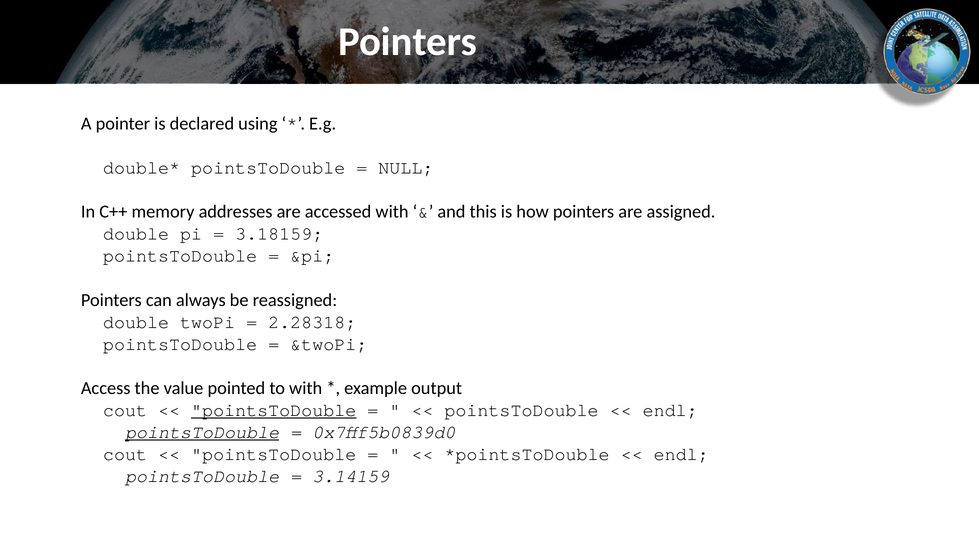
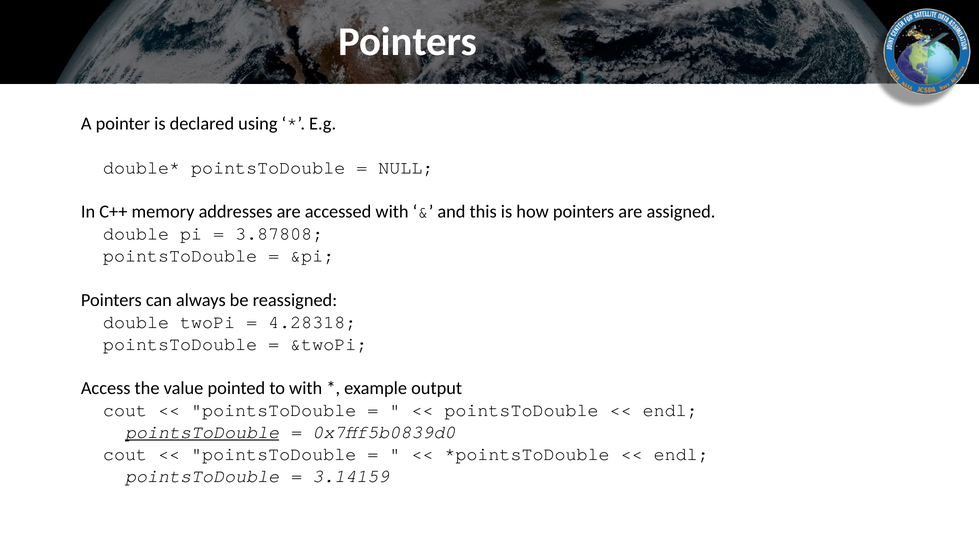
3.18159: 3.18159 -> 3.87808
2.28318: 2.28318 -> 4.28318
pointsToDouble at (274, 410) underline: present -> none
